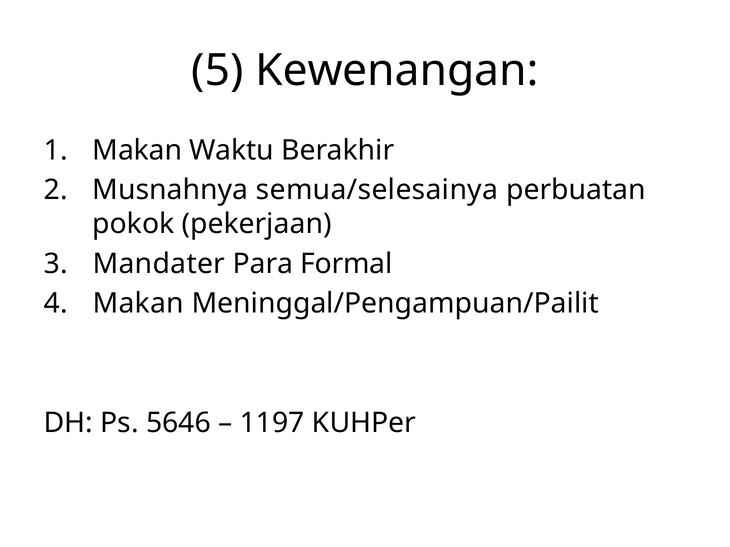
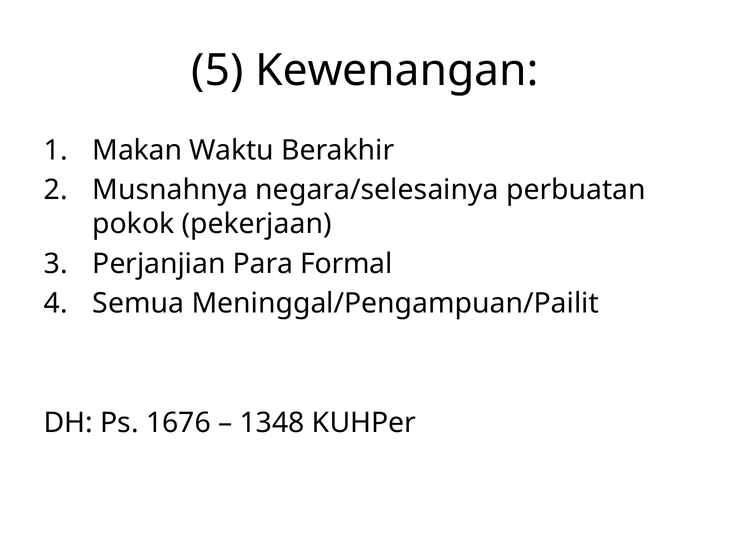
semua/selesainya: semua/selesainya -> negara/selesainya
Mandater: Mandater -> Perjanjian
Makan at (138, 304): Makan -> Semua
5646: 5646 -> 1676
1197: 1197 -> 1348
